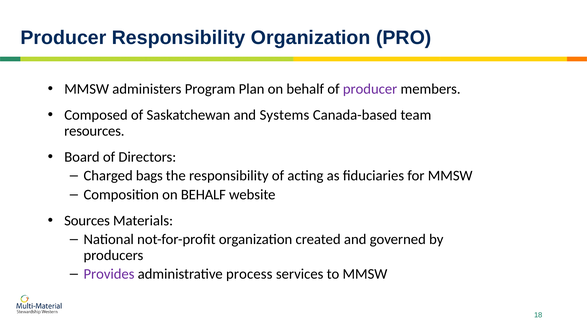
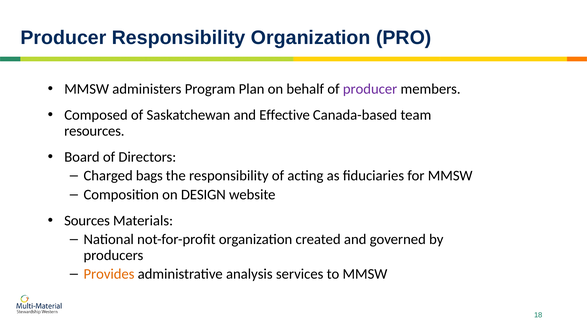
Systems: Systems -> Effective
Composition on BEHALF: BEHALF -> DESIGN
Provides colour: purple -> orange
process: process -> analysis
